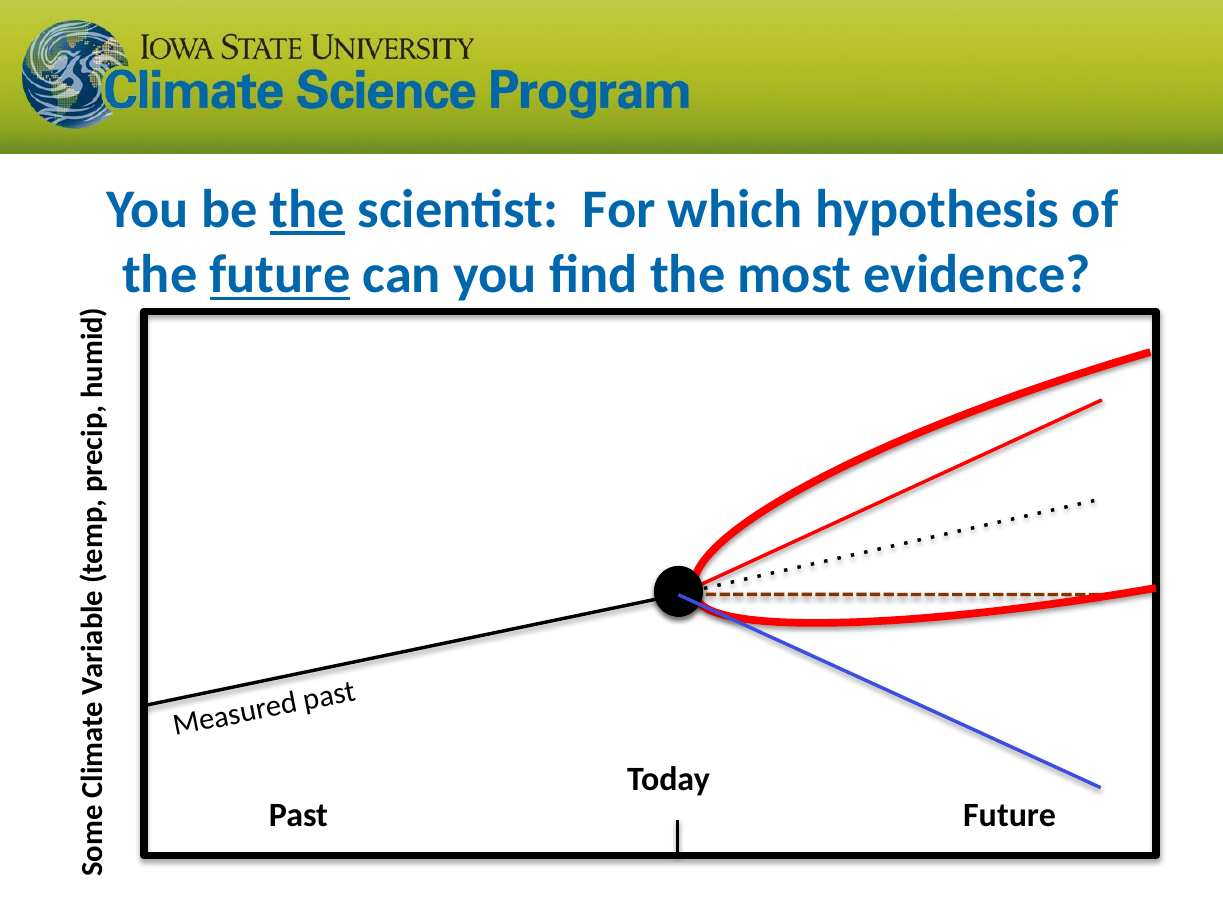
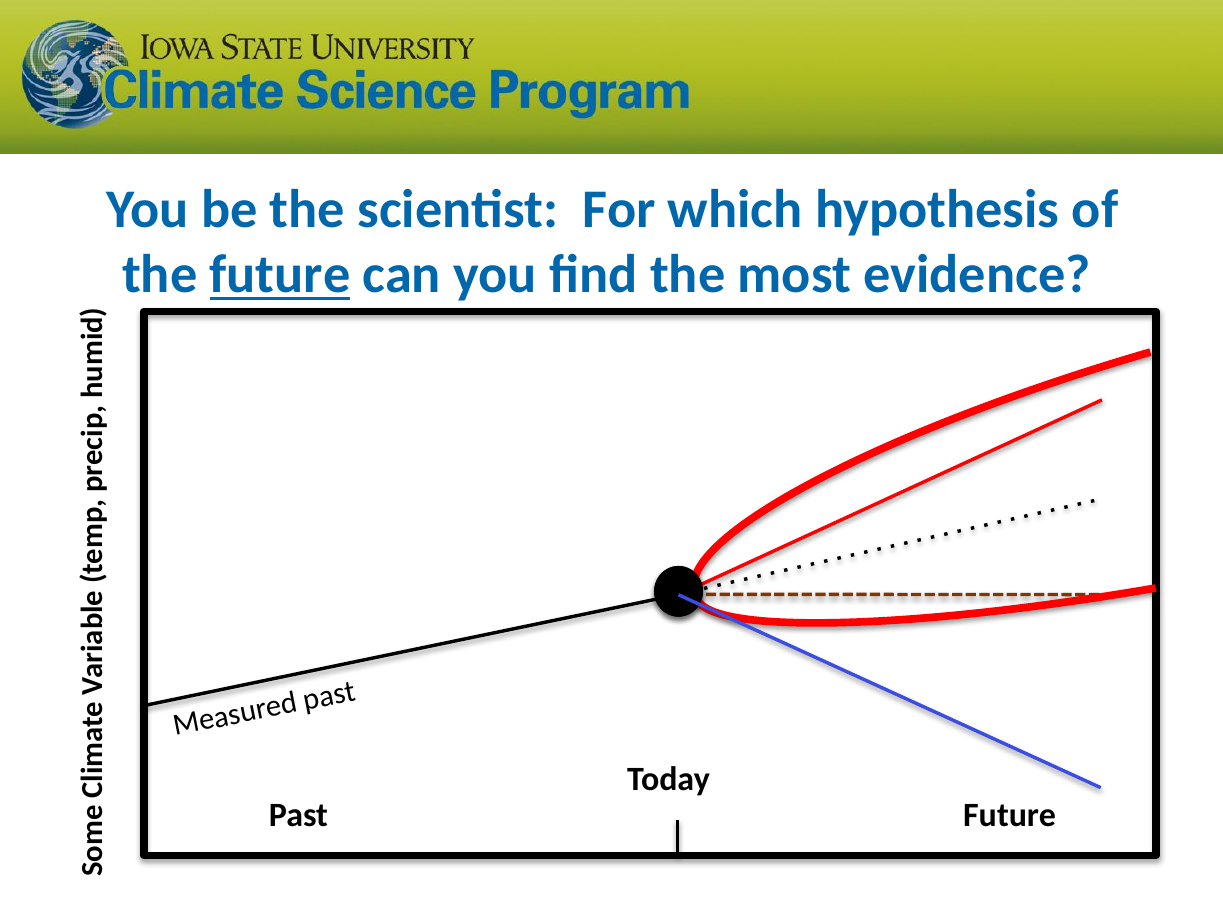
the at (308, 209) underline: present -> none
